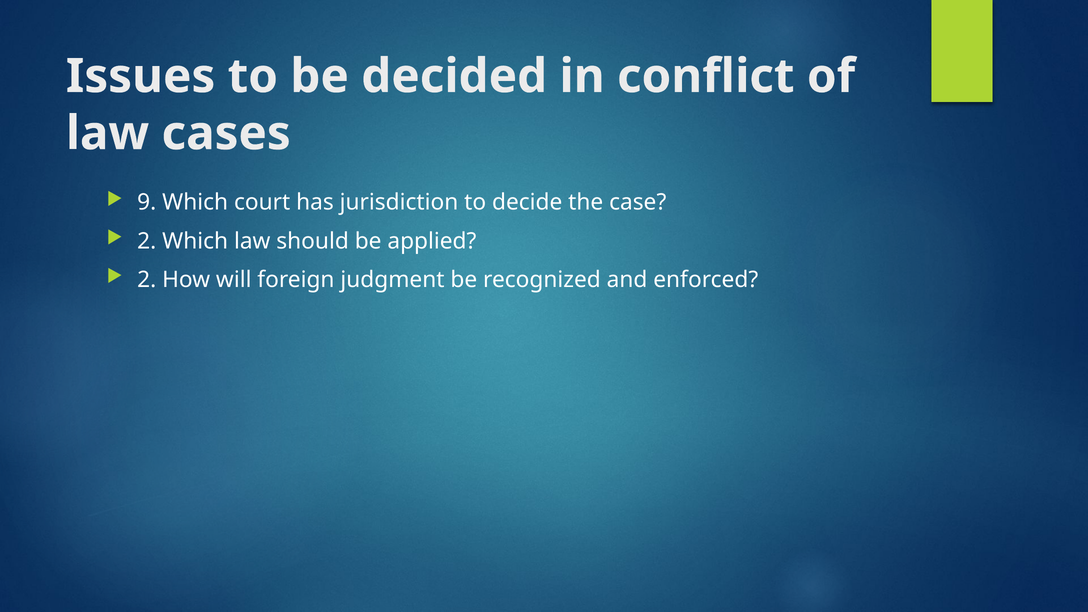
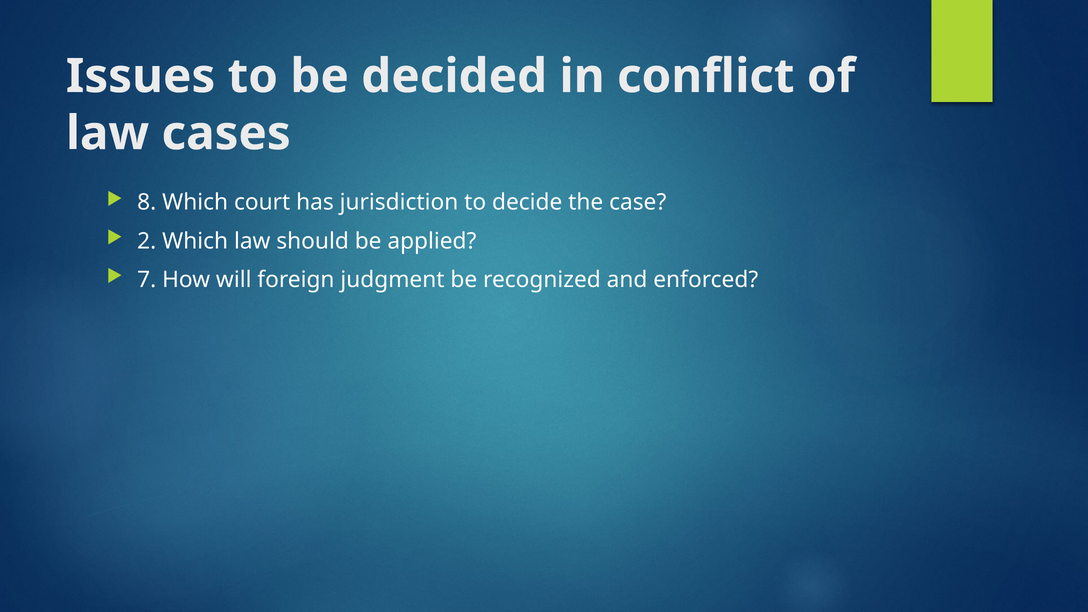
9: 9 -> 8
2 at (147, 280): 2 -> 7
